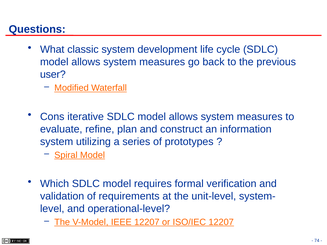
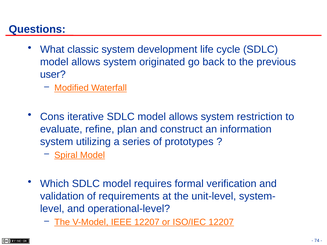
measures at (162, 62): measures -> originated
measures at (260, 117): measures -> restriction
